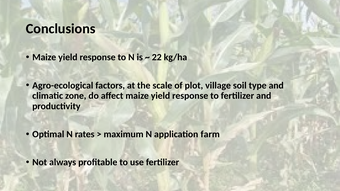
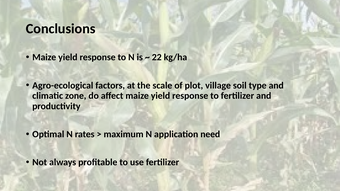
farm: farm -> need
